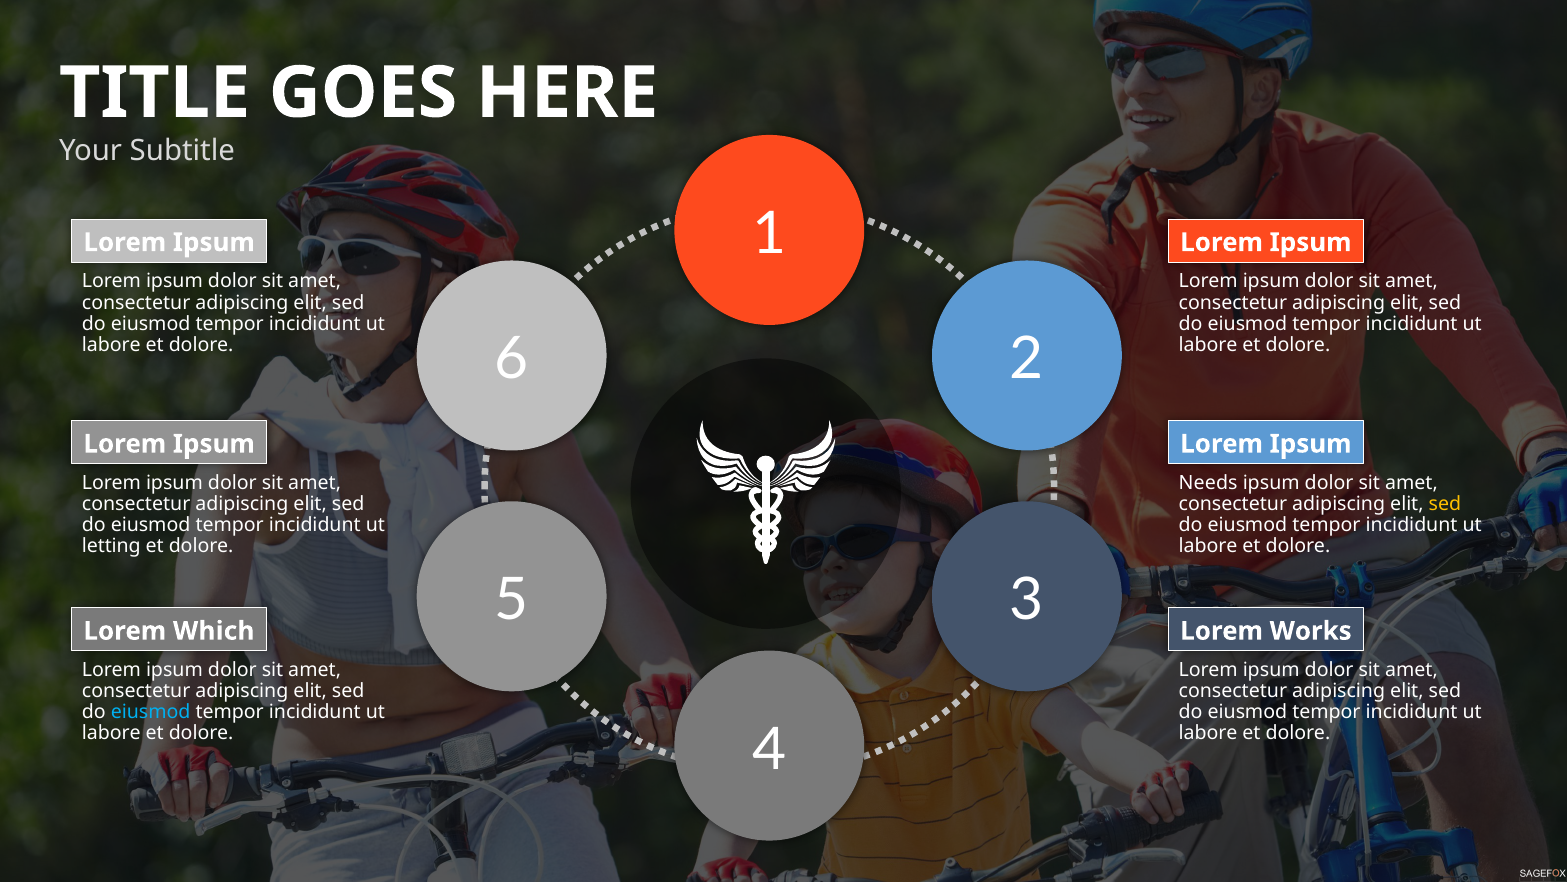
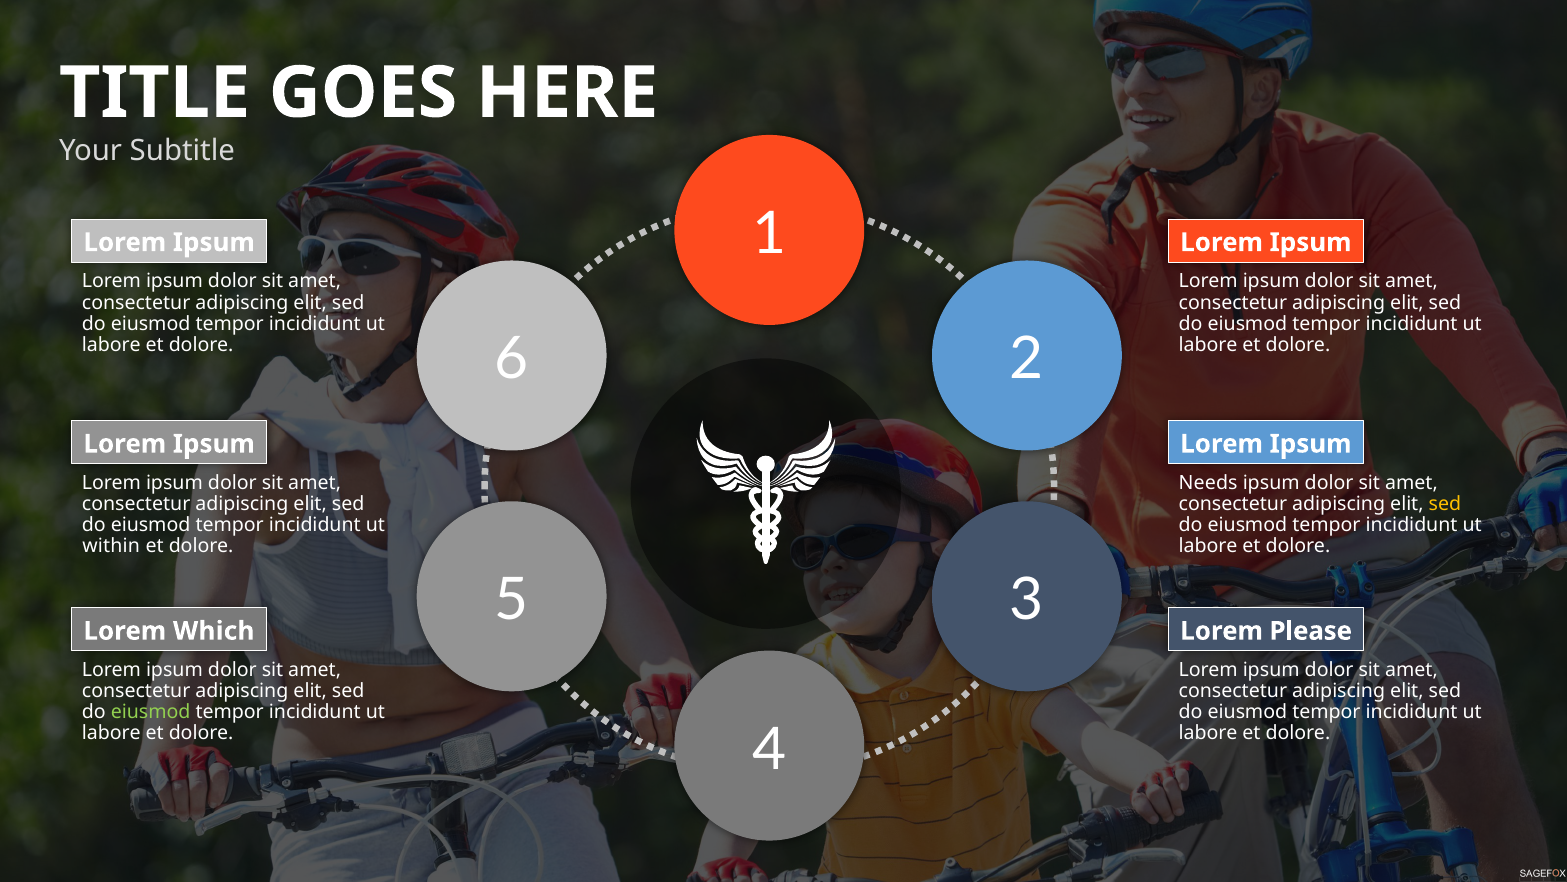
letting: letting -> within
Works: Works -> Please
eiusmod at (151, 712) colour: light blue -> light green
